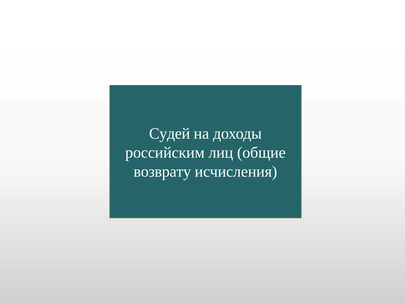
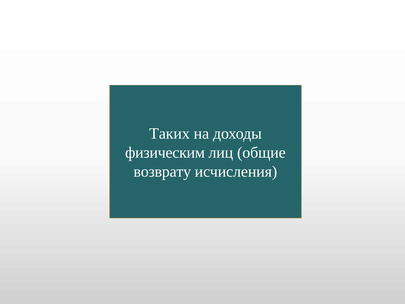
Судей: Судей -> Таких
российским: российским -> физическим
